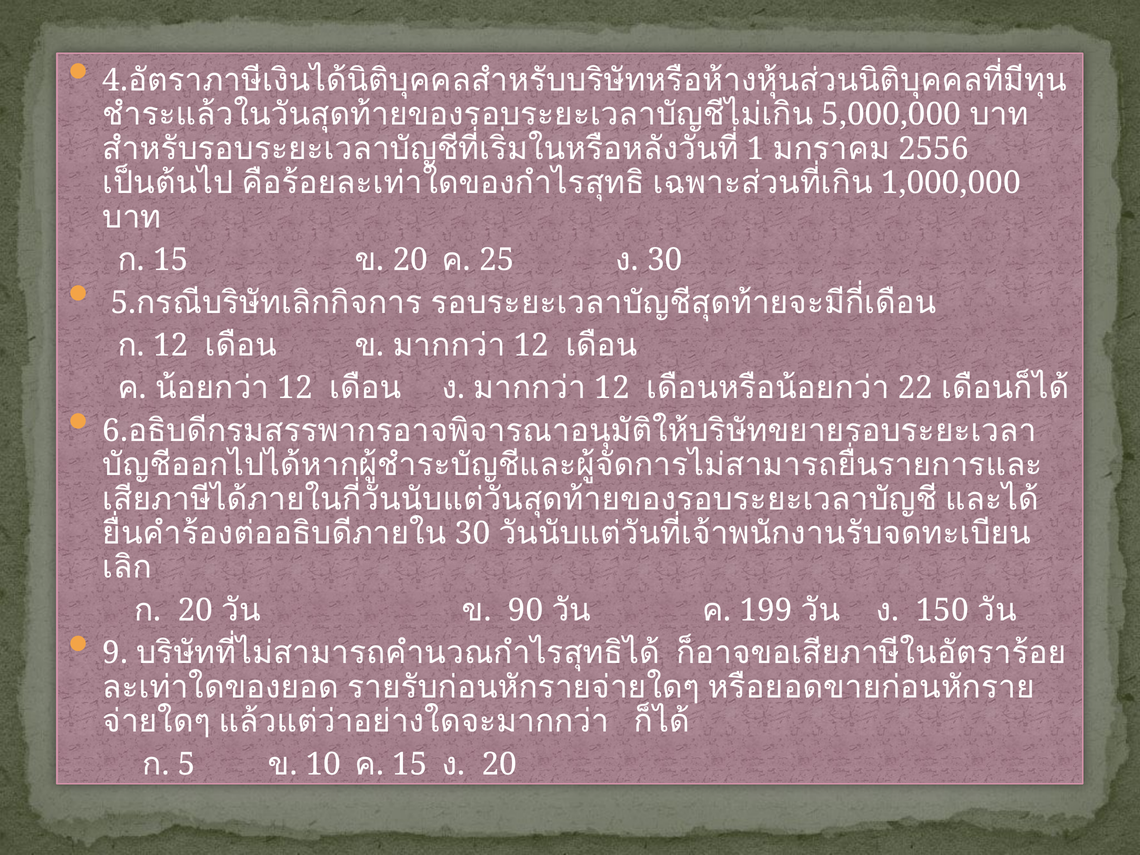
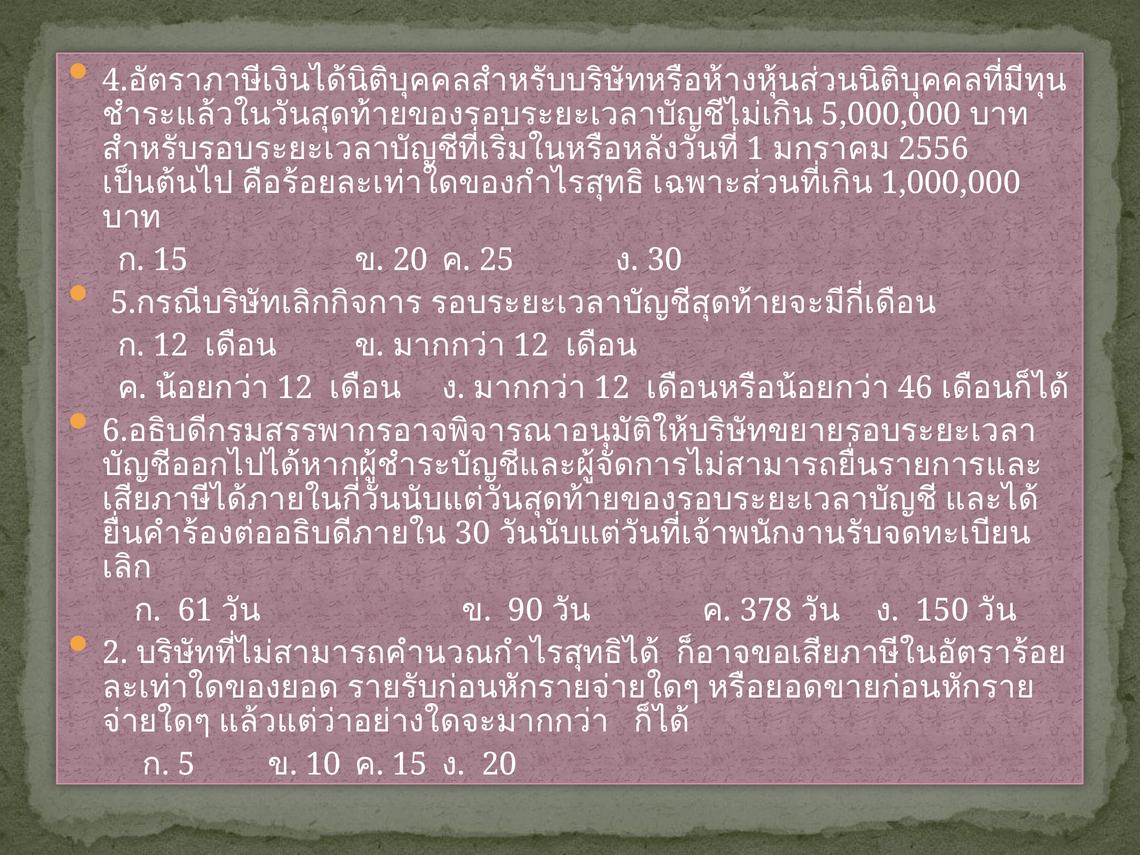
22: 22 -> 46
20 at (195, 610): 20 -> 61
199: 199 -> 378
9: 9 -> 2
